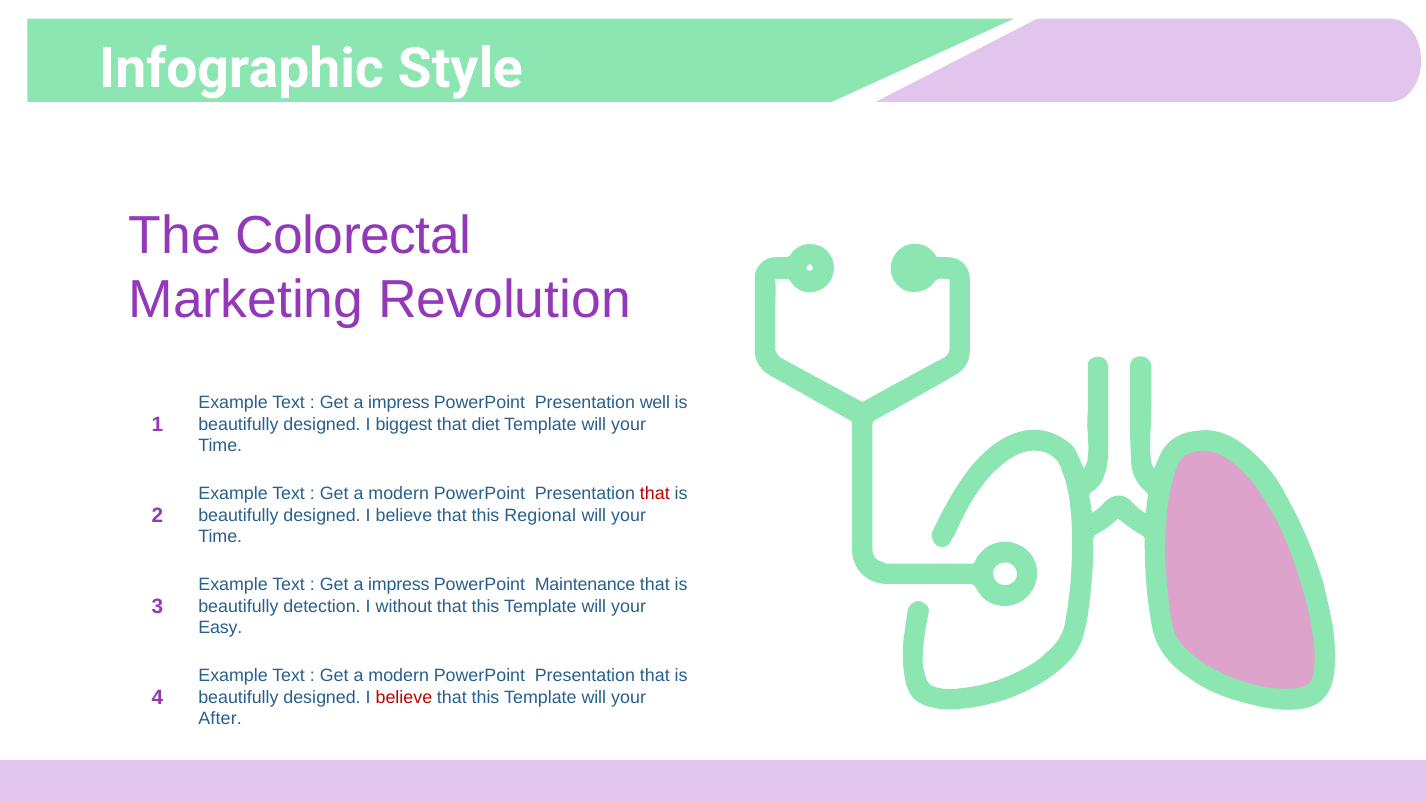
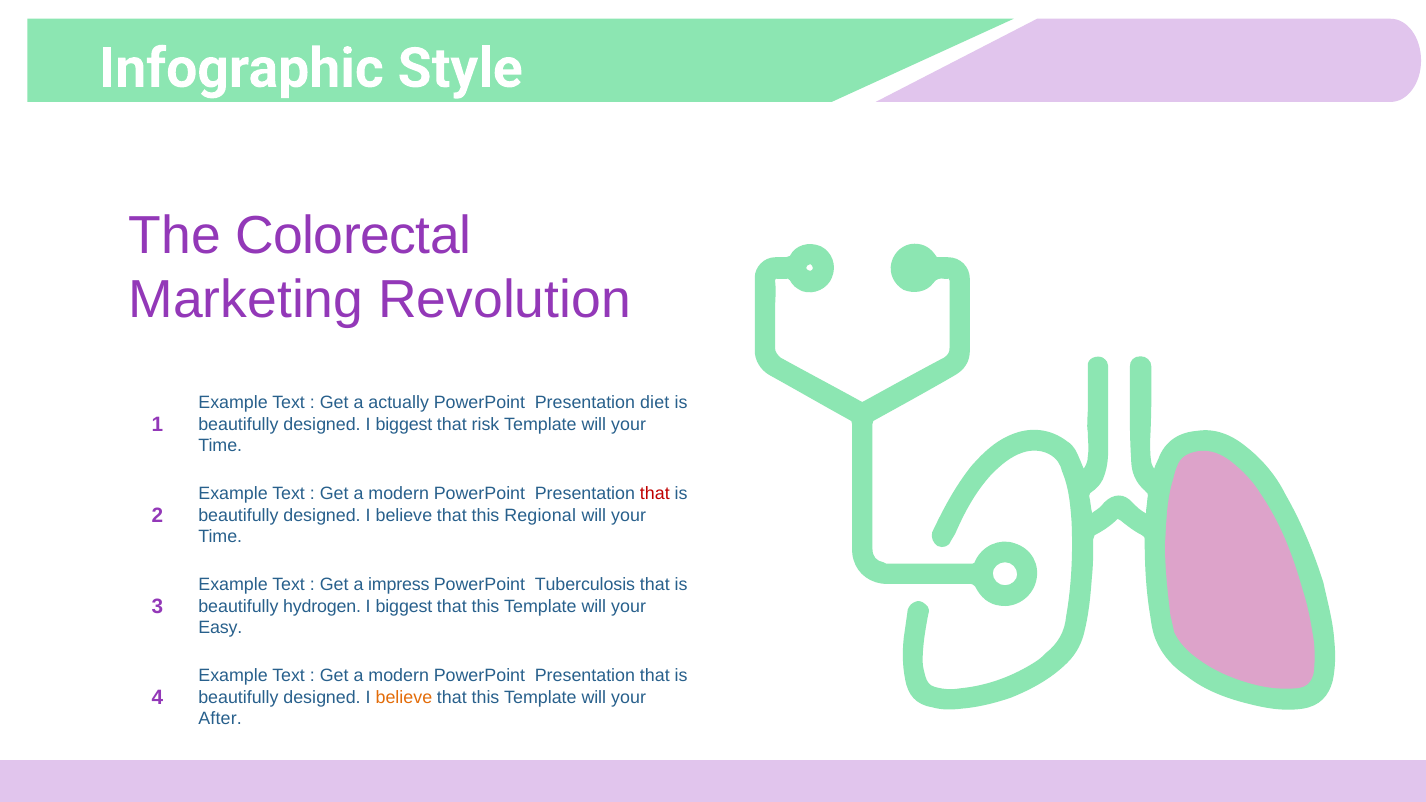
impress at (399, 403): impress -> actually
well: well -> diet
diet: diet -> risk
Maintenance: Maintenance -> Tuberculosis
detection: detection -> hydrogen
without at (404, 607): without -> biggest
believe at (404, 698) colour: red -> orange
